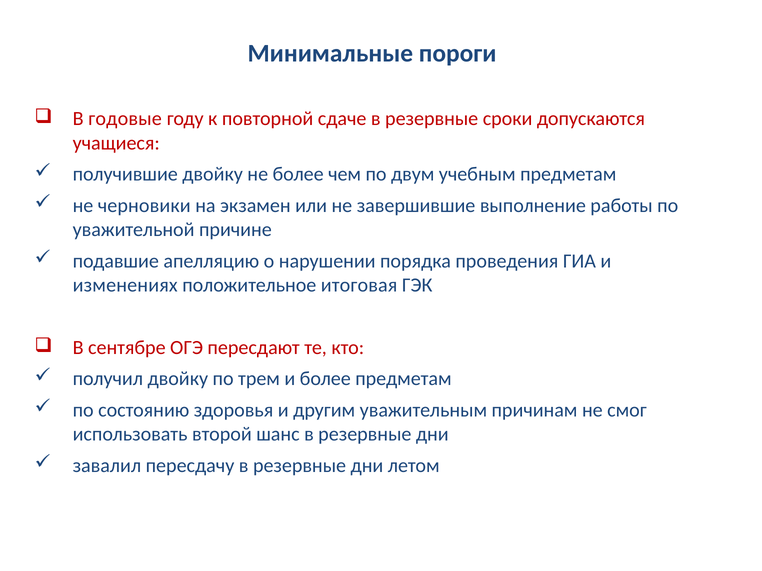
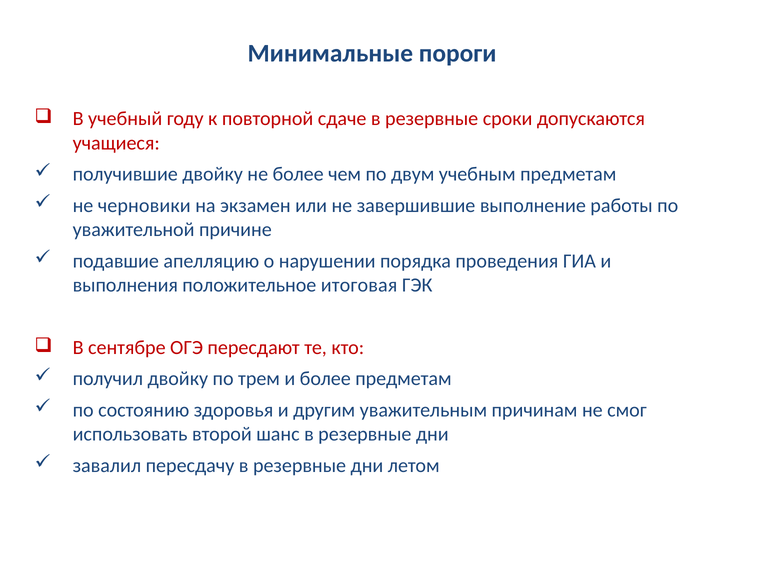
годовые: годовые -> учебный
изменениях: изменениях -> выполнения
